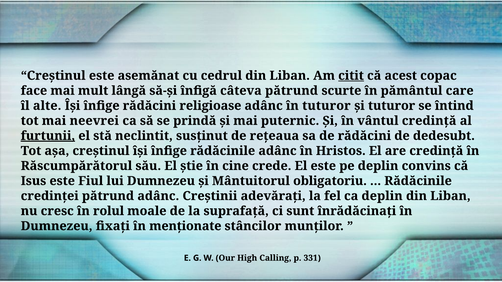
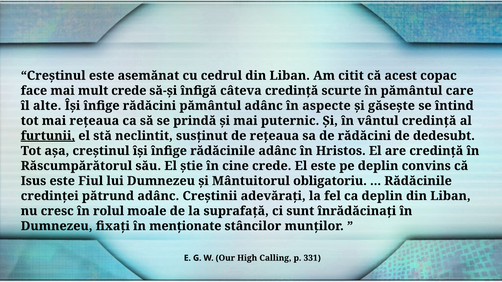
citit underline: present -> none
mult lângă: lângă -> crede
câteva pătrund: pătrund -> credință
rădăcini religioase: religioase -> pământul
în tuturor: tuturor -> aspecte
și tuturor: tuturor -> găsește
mai neevrei: neevrei -> rețeaua
